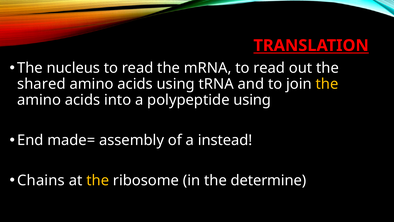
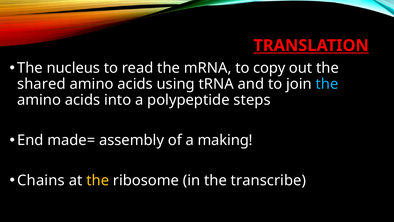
mRNA to read: read -> copy
the at (327, 84) colour: yellow -> light blue
polypeptide using: using -> steps
instead: instead -> making
determine: determine -> transcribe
